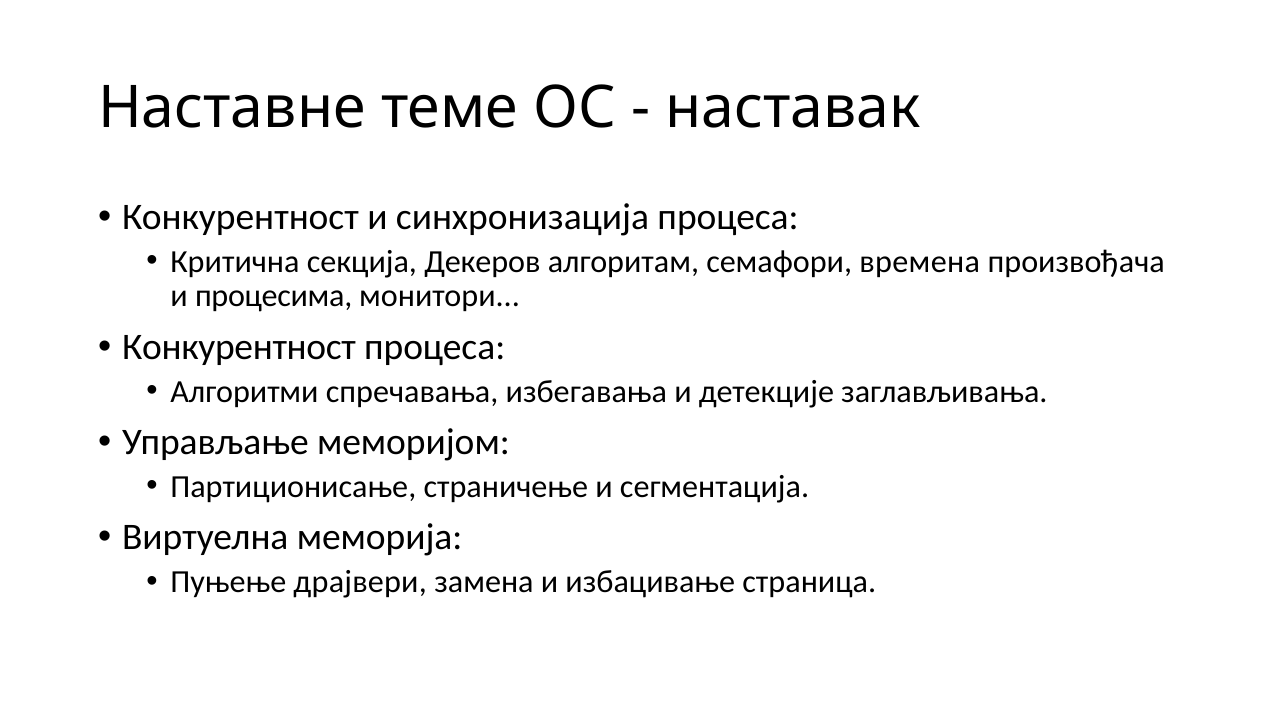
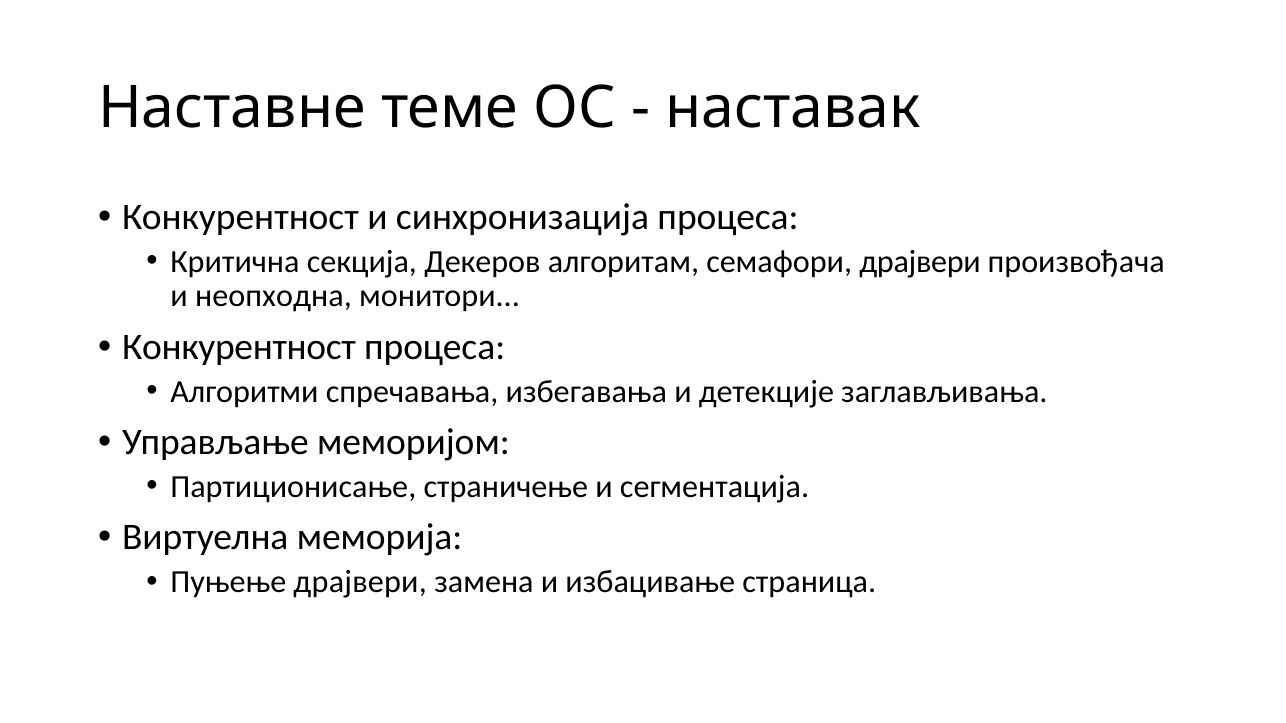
семафори времена: времена -> драјвери
процесима: процесима -> неопходна
